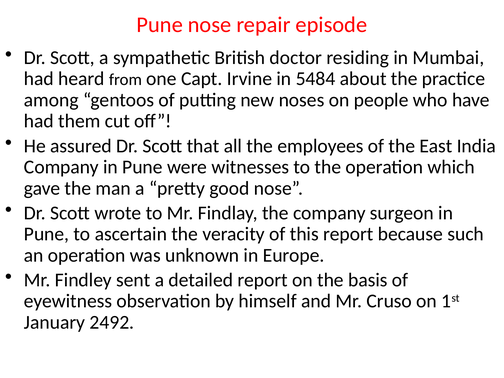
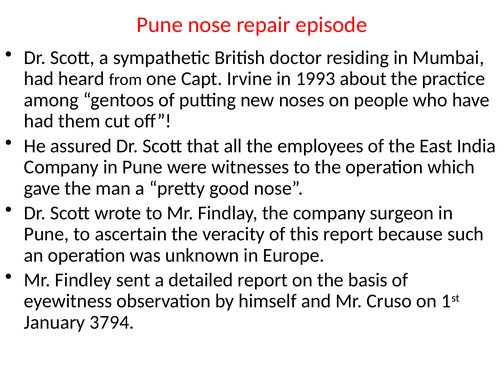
5484: 5484 -> 1993
2492: 2492 -> 3794
